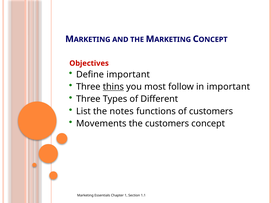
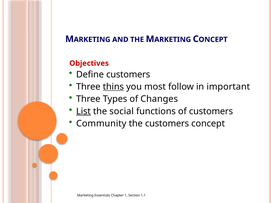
Define important: important -> customers
Different: Different -> Changes
List underline: none -> present
notes: notes -> social
Movements: Movements -> Community
